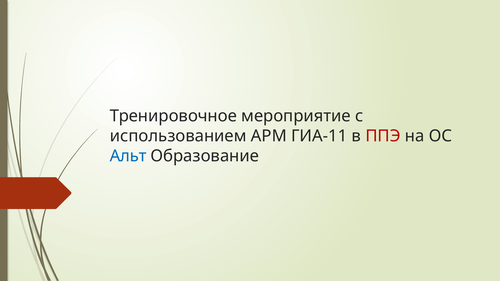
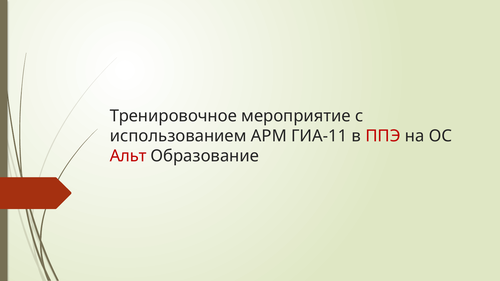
Альт colour: blue -> red
